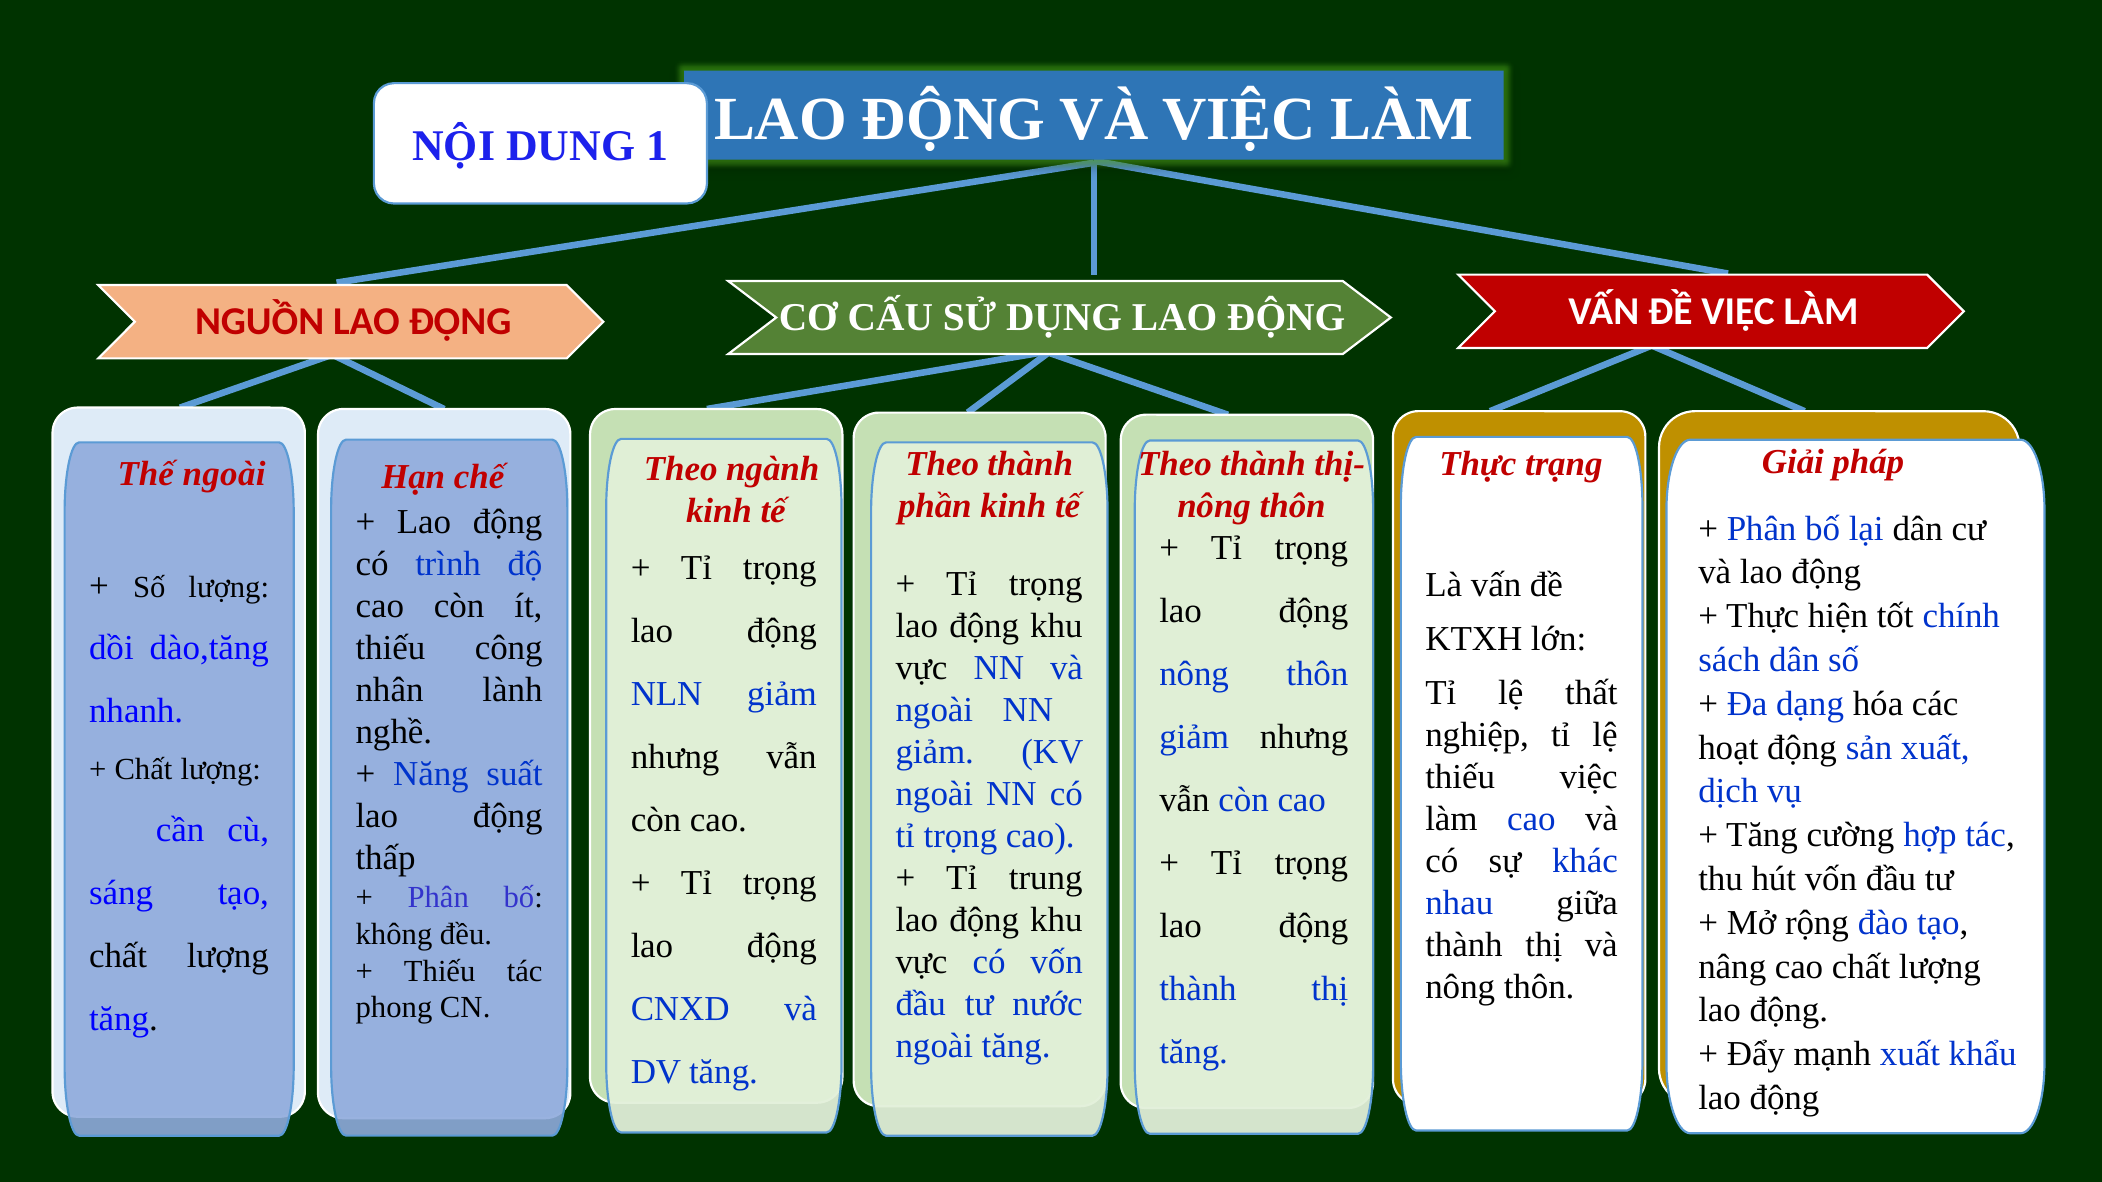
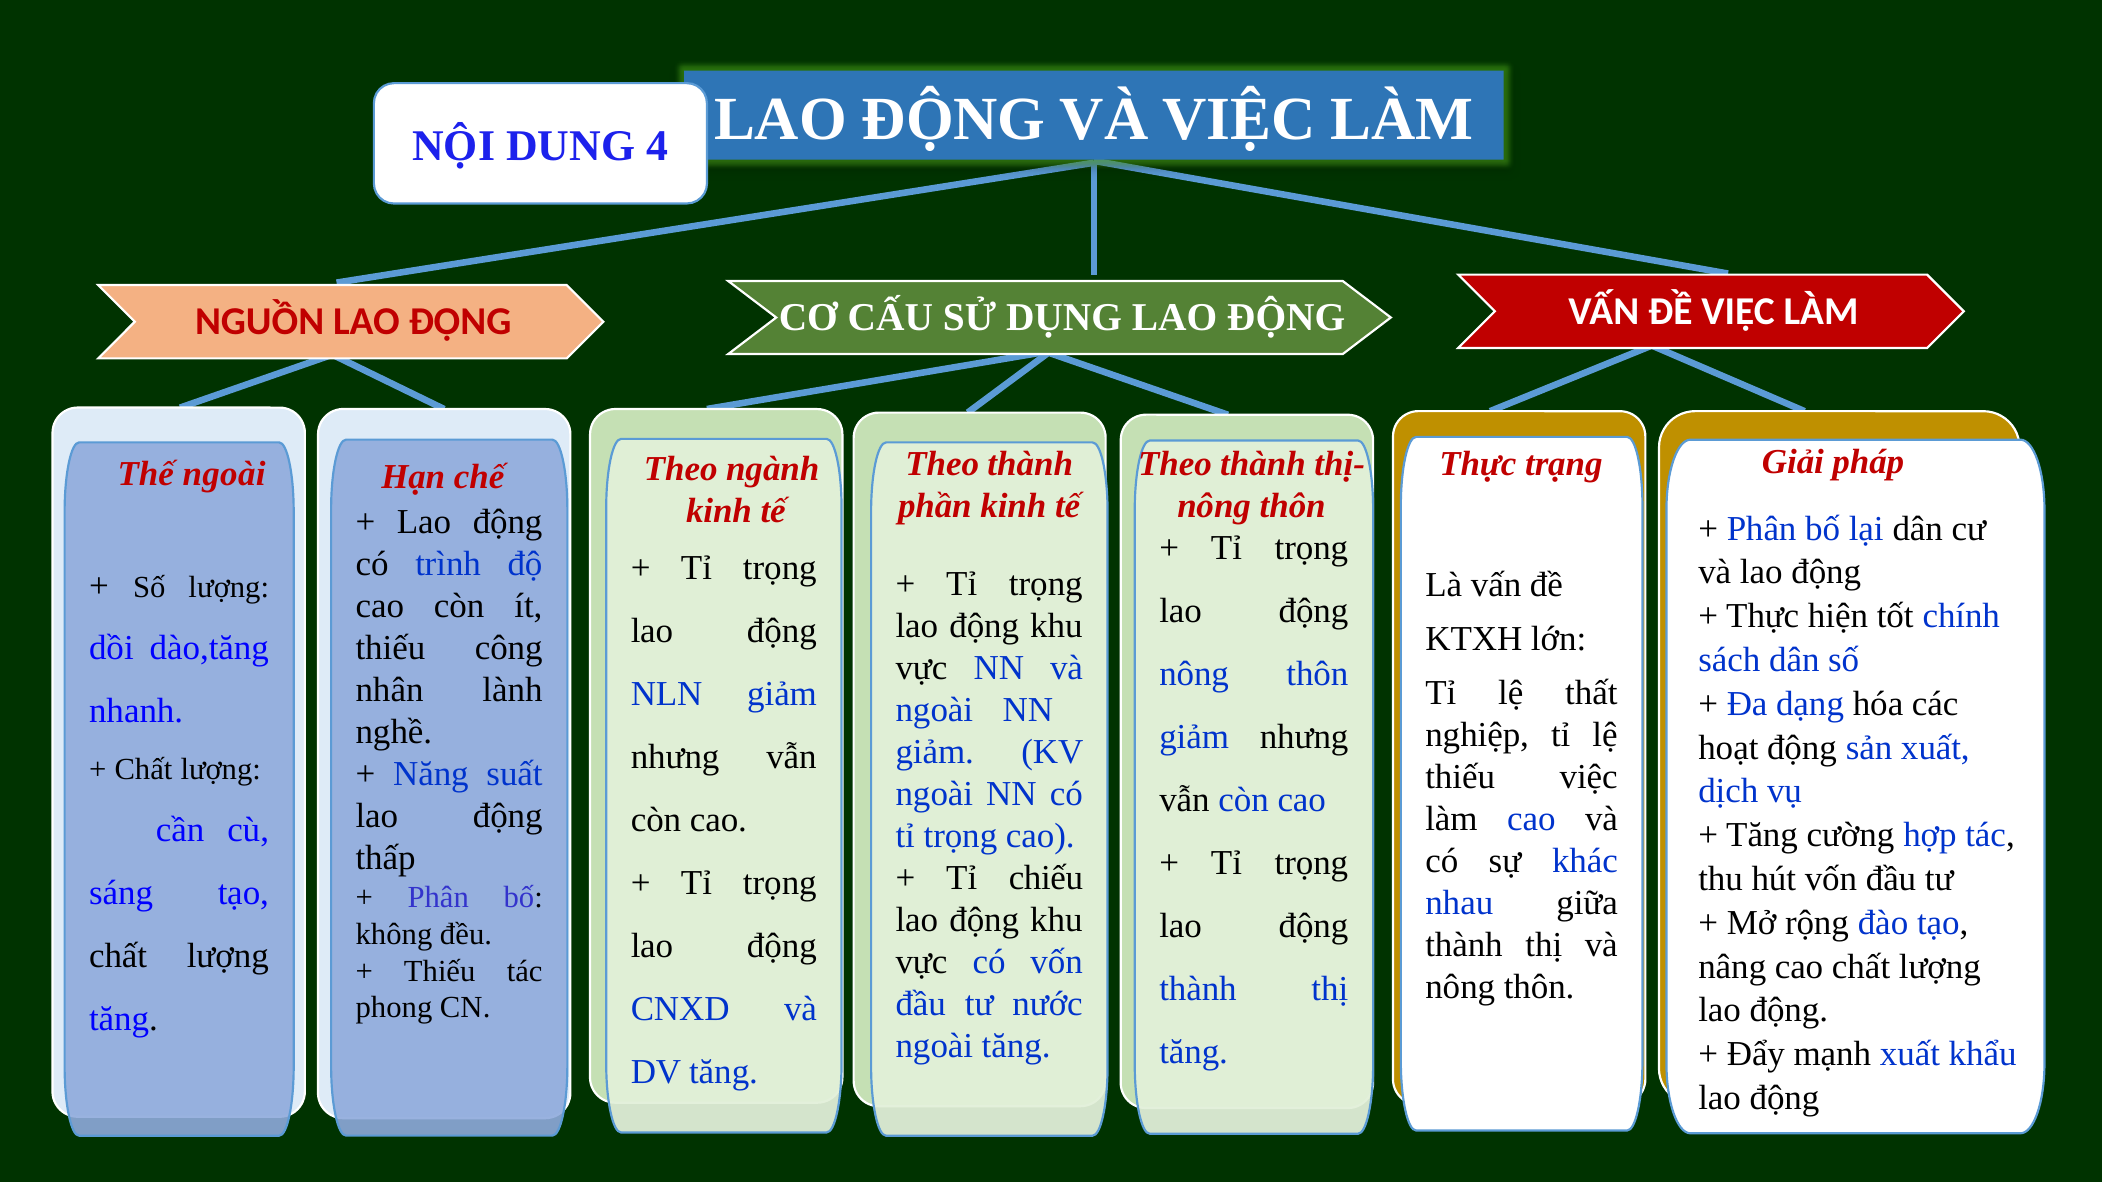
1: 1 -> 4
trung: trung -> chiếu
